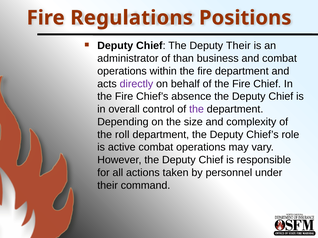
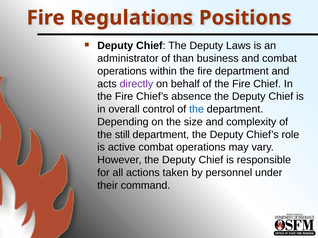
Deputy Their: Their -> Laws
the at (197, 109) colour: purple -> blue
roll: roll -> still
